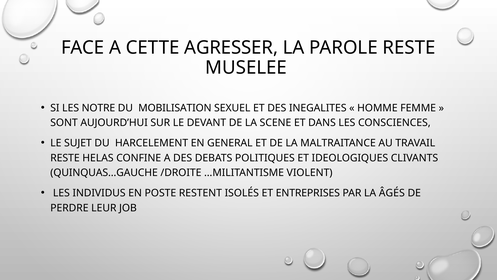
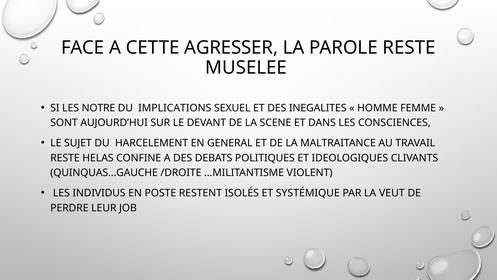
MOBILISATION: MOBILISATION -> IMPLICATIONS
ENTREPRISES: ENTREPRISES -> SYSTÉMIQUE
ÂGÉS: ÂGÉS -> VEUT
